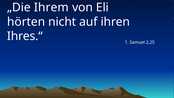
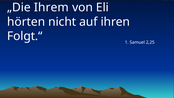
Ihres.“: Ihres.“ -> Folgt.“
